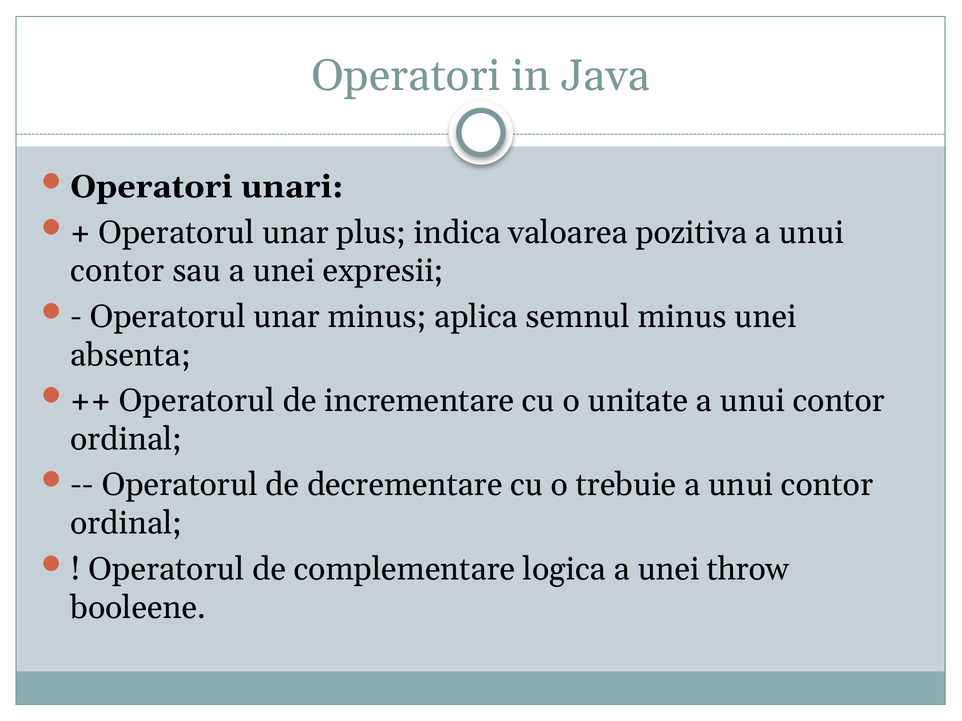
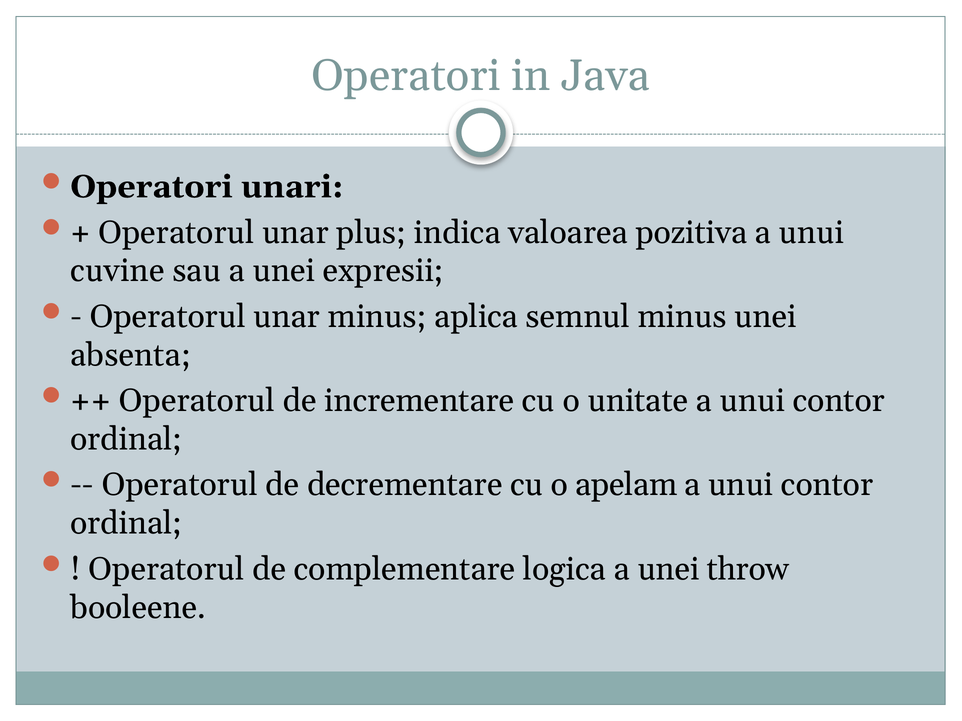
contor at (117, 271): contor -> cuvine
trebuie: trebuie -> apelam
